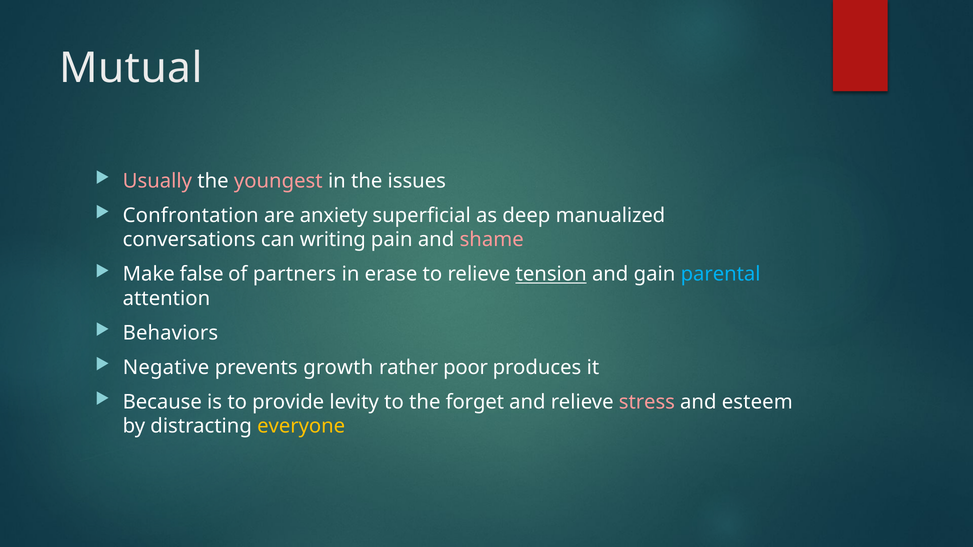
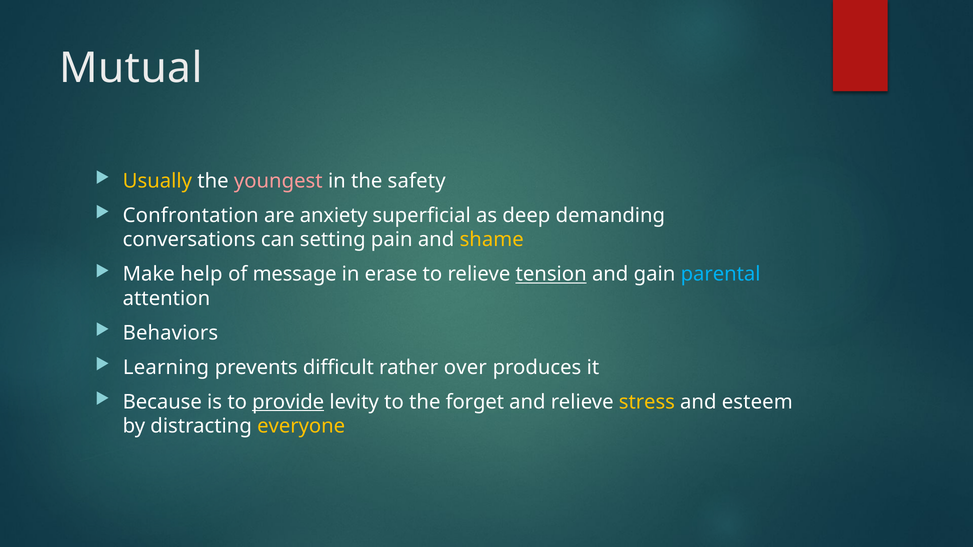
Usually colour: pink -> yellow
issues: issues -> safety
manualized: manualized -> demanding
writing: writing -> setting
shame colour: pink -> yellow
false: false -> help
partners: partners -> message
Negative: Negative -> Learning
growth: growth -> difficult
poor: poor -> over
provide underline: none -> present
stress colour: pink -> yellow
